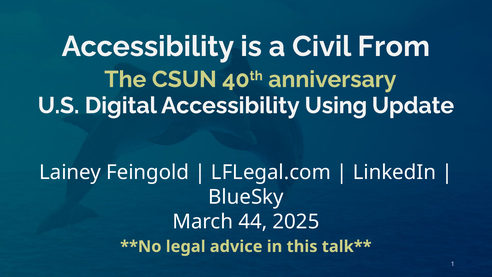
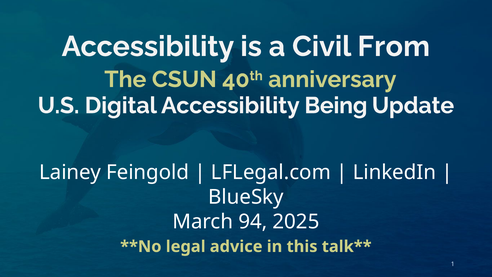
Using: Using -> Being
44: 44 -> 94
